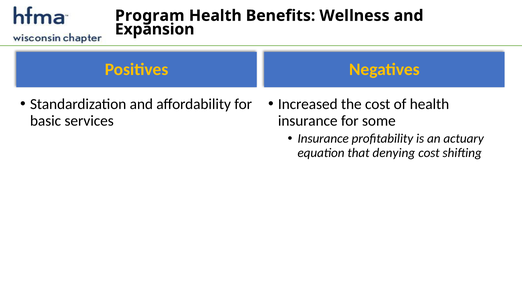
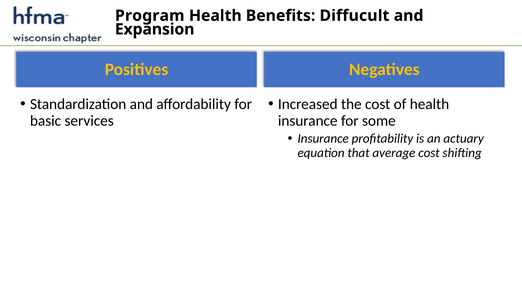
Wellness: Wellness -> Diffucult
denying: denying -> average
